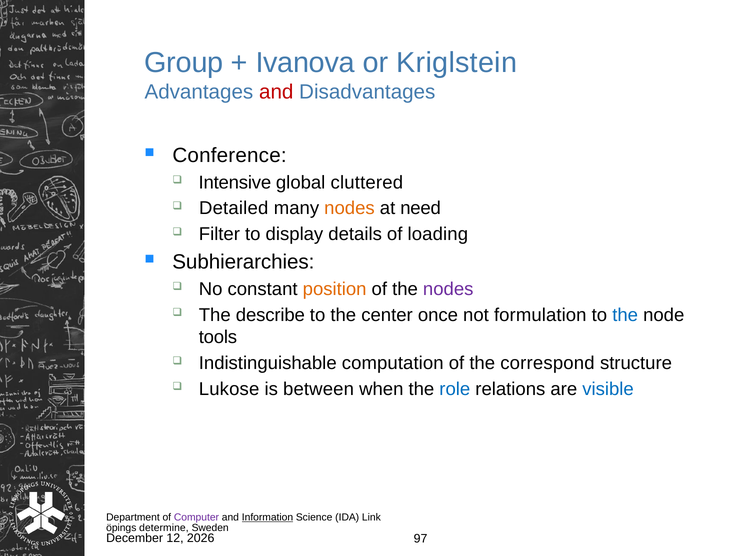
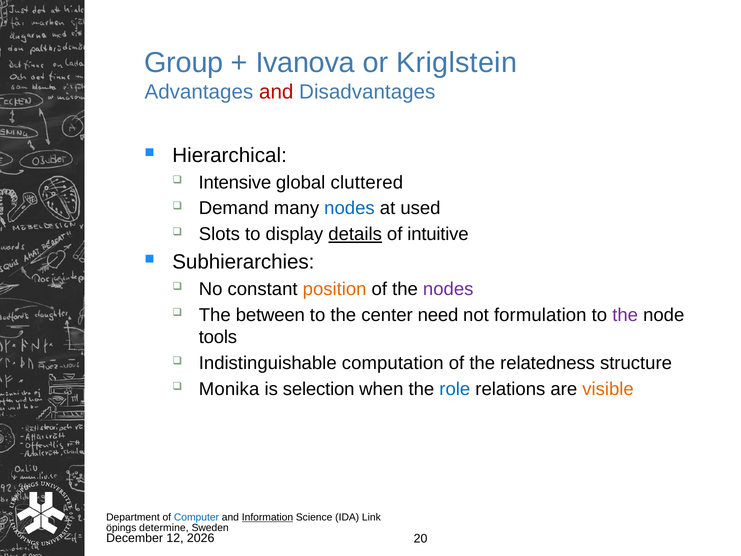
Conference: Conference -> Hierarchical
Detailed: Detailed -> Demand
nodes at (349, 208) colour: orange -> blue
need: need -> used
Filter: Filter -> Slots
details underline: none -> present
loading: loading -> intuitive
describe: describe -> between
once: once -> need
the at (625, 315) colour: blue -> purple
correspond: correspond -> relatedness
Lukose: Lukose -> Monika
between: between -> selection
visible colour: blue -> orange
Computer colour: purple -> blue
97: 97 -> 20
